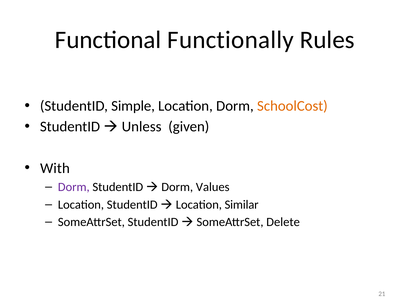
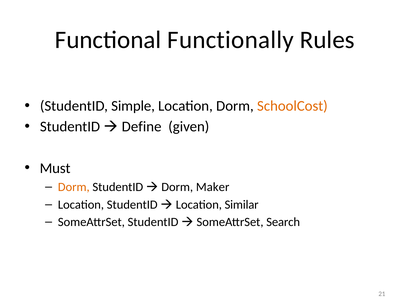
Unless: Unless -> Define
With: With -> Must
Dorm at (74, 187) colour: purple -> orange
Values: Values -> Maker
Delete: Delete -> Search
